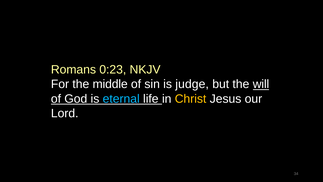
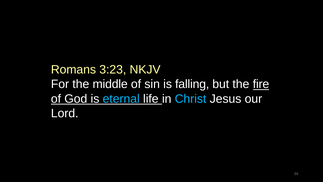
0:23: 0:23 -> 3:23
judge: judge -> falling
will: will -> fire
Christ colour: yellow -> light blue
